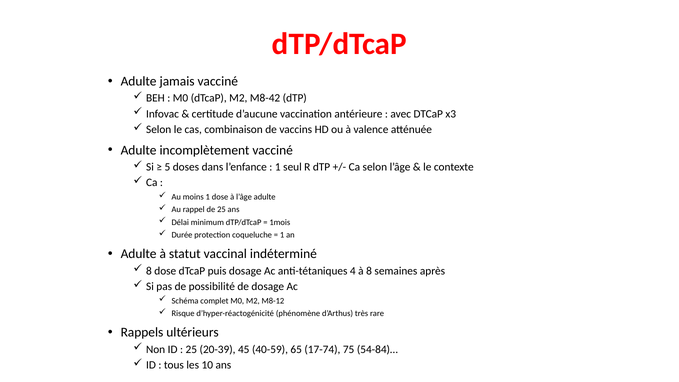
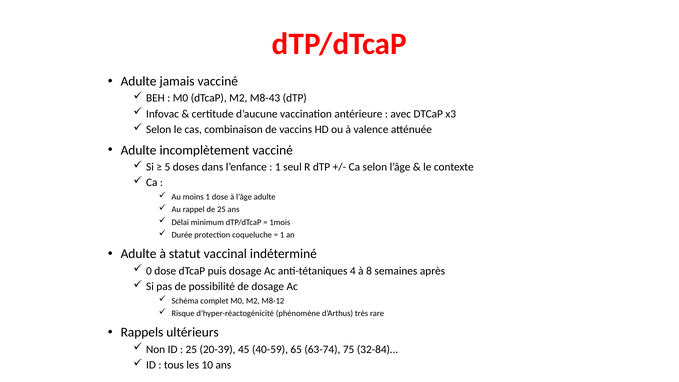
M8-42: M8-42 -> M8-43
8 at (149, 271): 8 -> 0
17-74: 17-74 -> 63-74
54-84)…: 54-84)… -> 32-84)…
